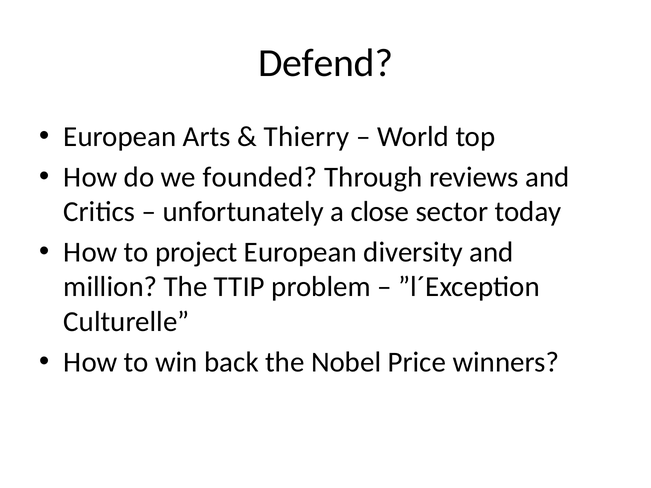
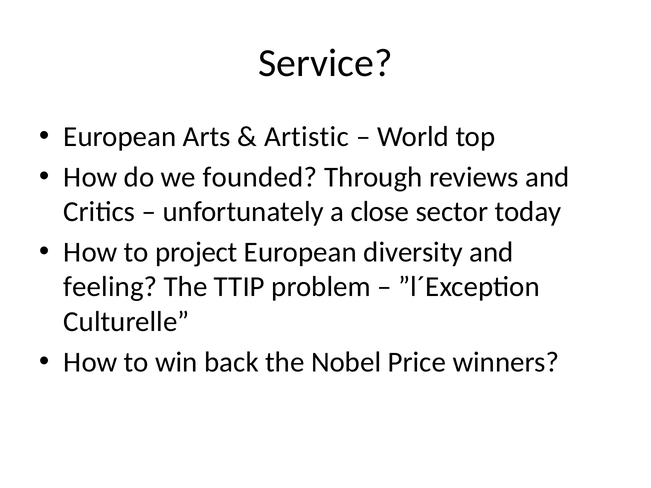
Defend: Defend -> Service
Thierry: Thierry -> Artistic
million: million -> feeling
